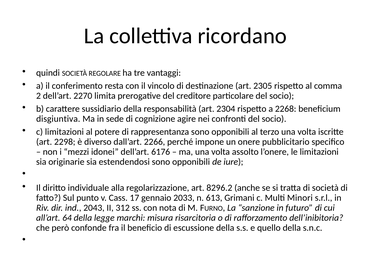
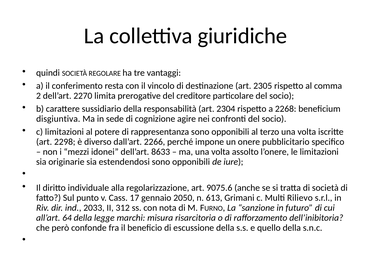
ricordano: ricordano -> giuridiche
6176: 6176 -> 8633
8296.2: 8296.2 -> 9075.6
2033: 2033 -> 2050
Minori: Minori -> Rilievo
2043: 2043 -> 2033
